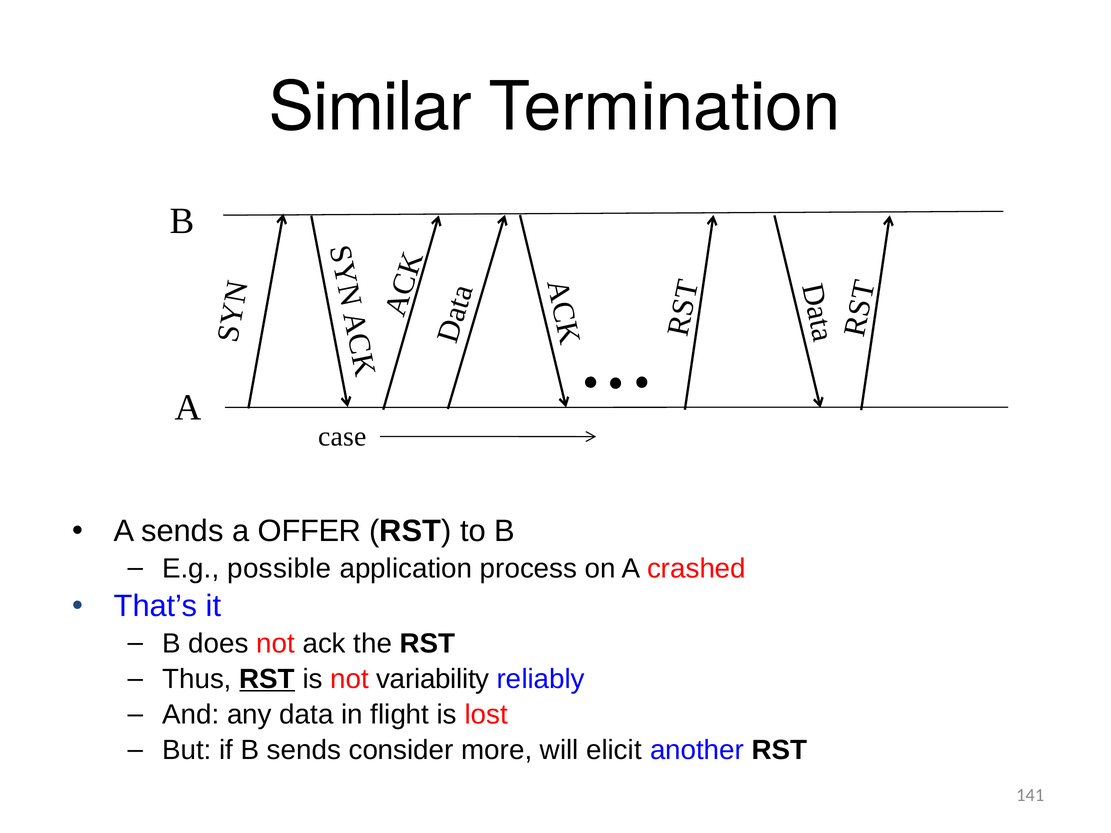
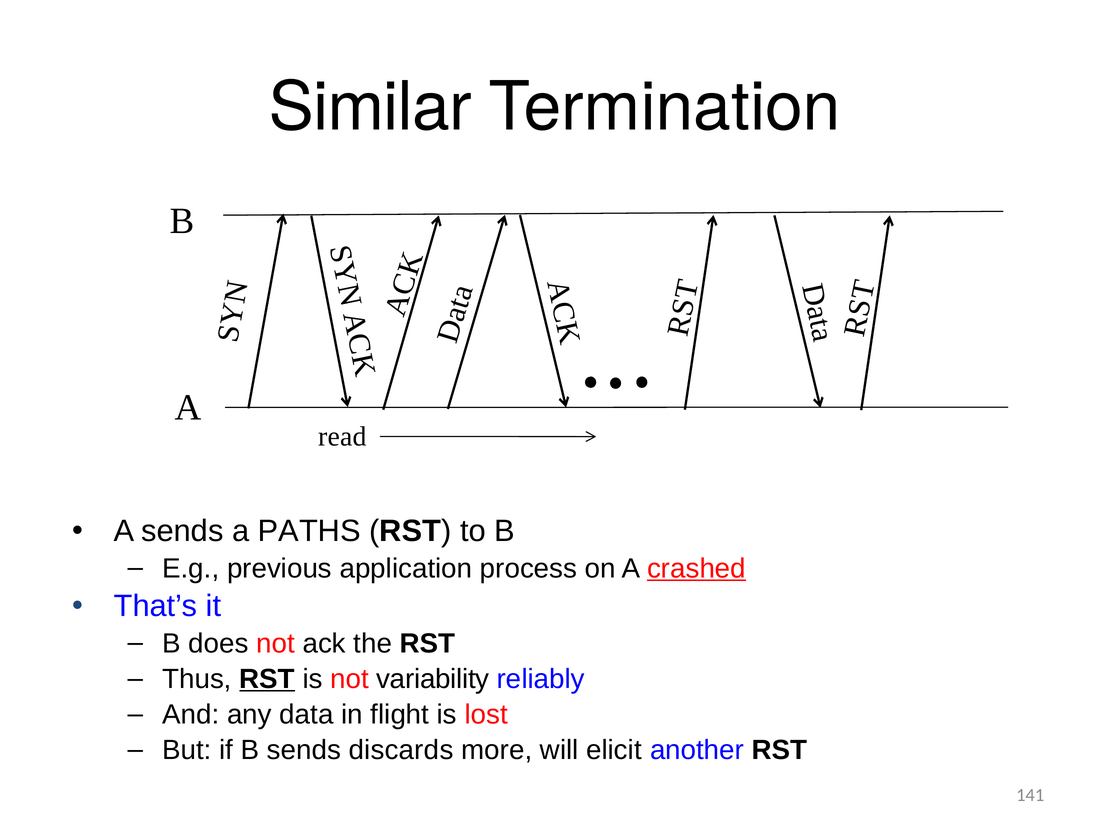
case: case -> read
OFFER: OFFER -> PATHS
possible: possible -> previous
crashed underline: none -> present
consider: consider -> discards
